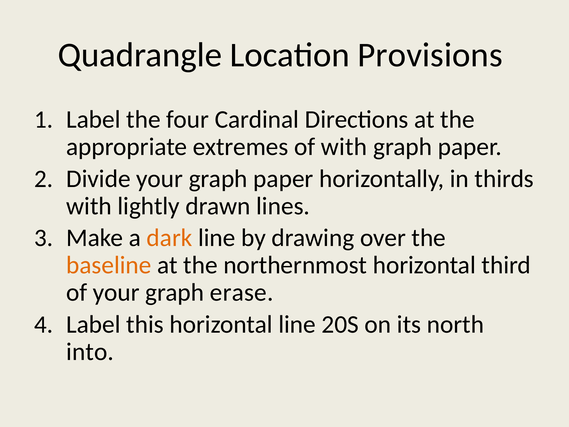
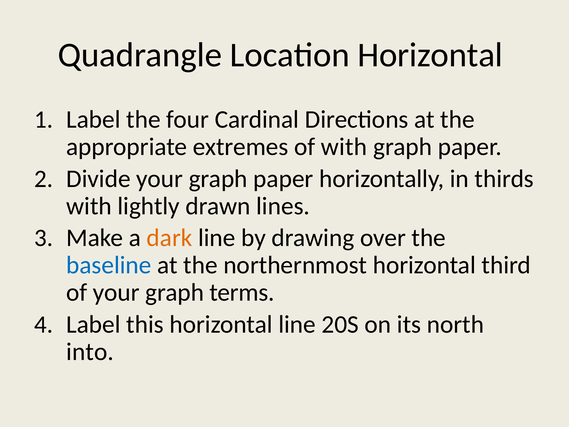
Location Provisions: Provisions -> Horizontal
baseline colour: orange -> blue
erase: erase -> terms
